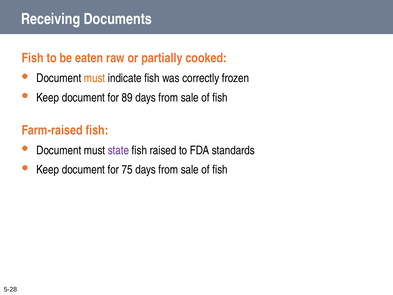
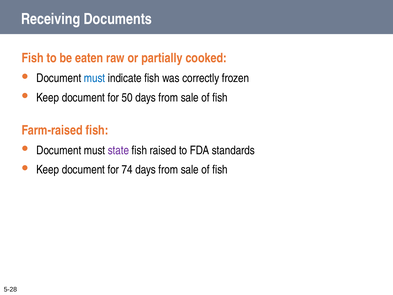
must at (95, 78) colour: orange -> blue
89: 89 -> 50
75: 75 -> 74
